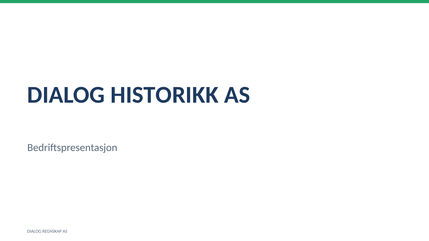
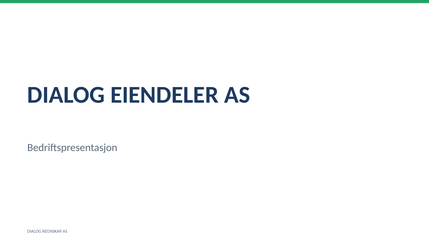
HISTORIKK: HISTORIKK -> EIENDELER
